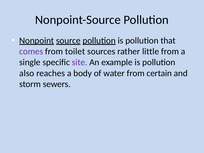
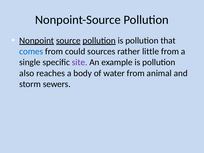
comes colour: purple -> blue
toilet: toilet -> could
certain: certain -> animal
